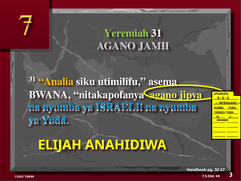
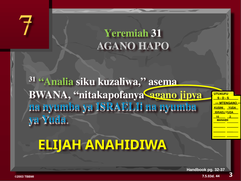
JAMII: JAMII -> HAPO
Analia colour: yellow -> light green
utimilifu: utimilifu -> kuzaliwa
